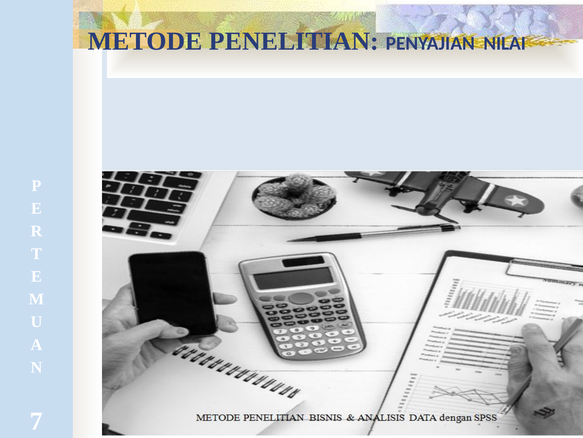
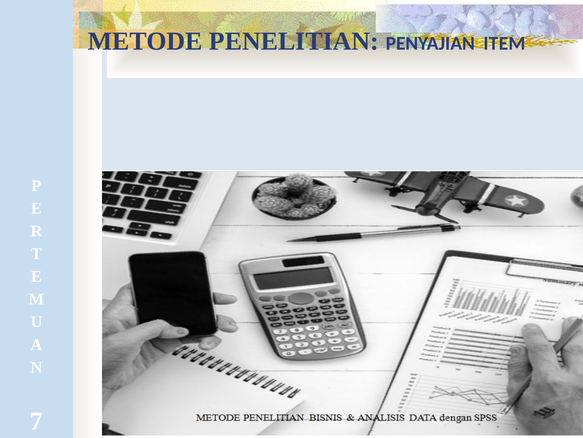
NILAI: NILAI -> ITEM
